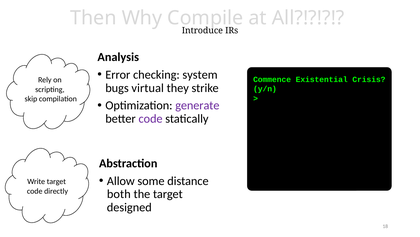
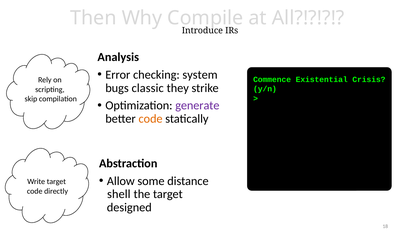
virtual: virtual -> classic
code at (151, 118) colour: purple -> orange
both: both -> shell
